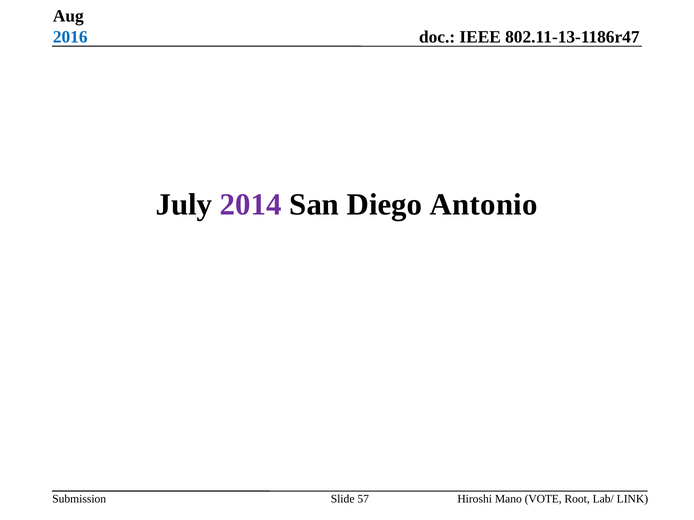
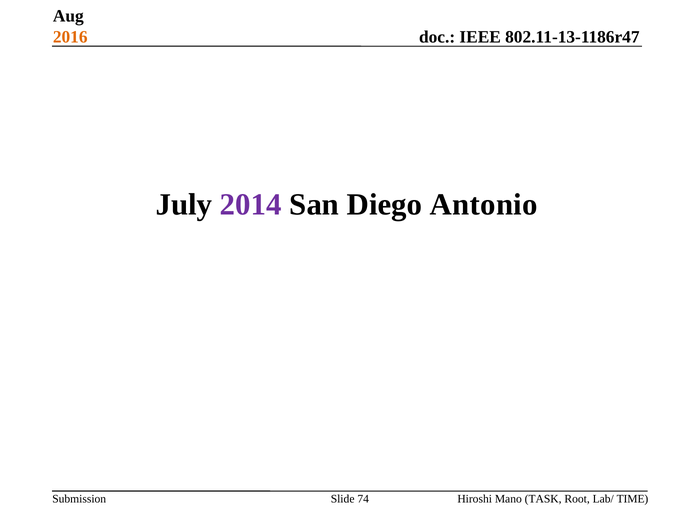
2016 colour: blue -> orange
57: 57 -> 74
VOTE: VOTE -> TASK
LINK: LINK -> TIME
